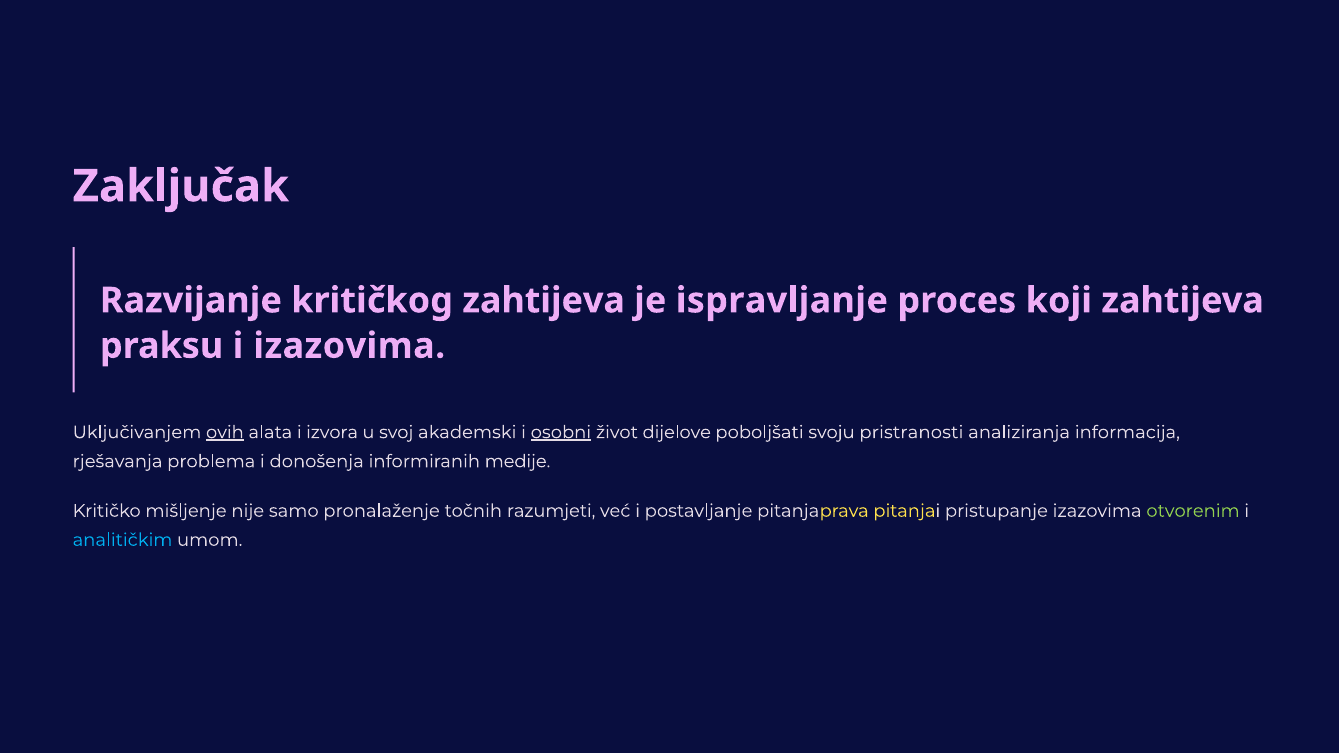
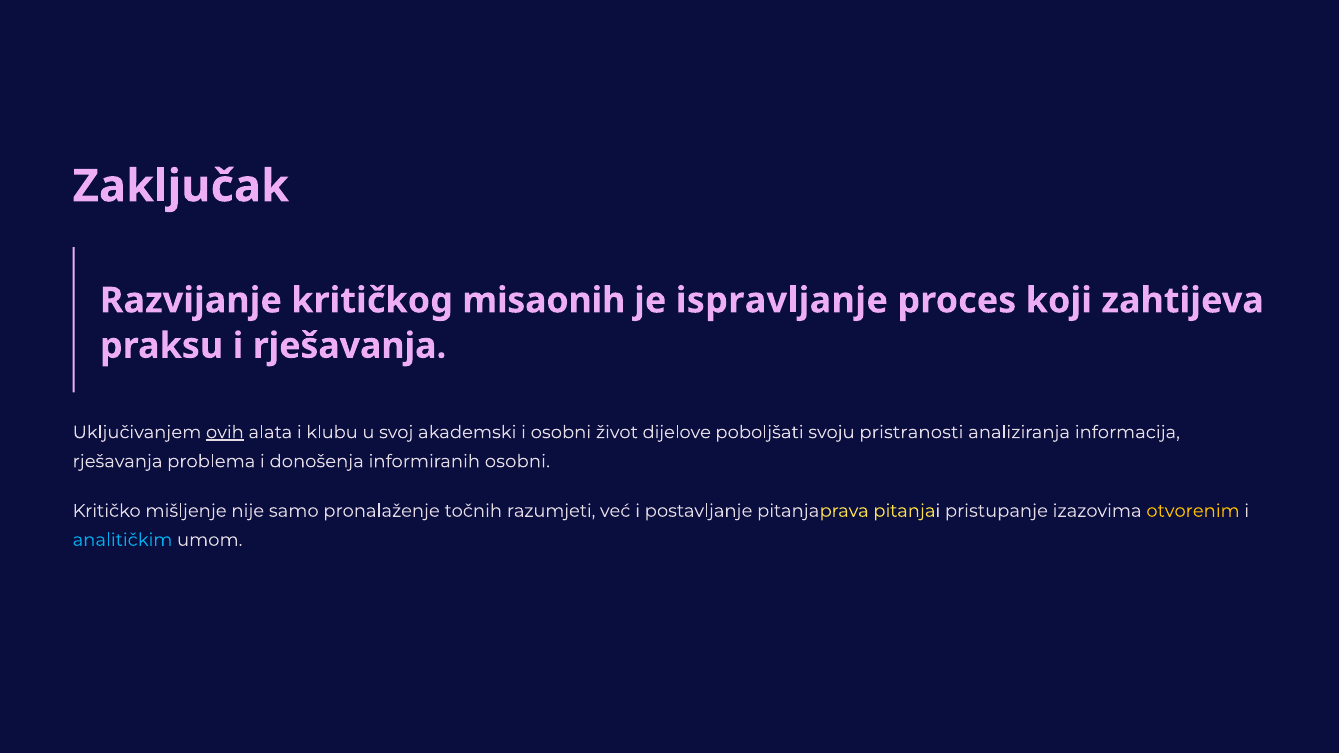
kritičkog zahtijeva: zahtijeva -> misaonih
i izazovima: izazovima -> rješavanja
izvora: izvora -> klubu
osobni at (561, 432) underline: present -> none
informiranih medije: medije -> osobni
otvorenim colour: light green -> yellow
